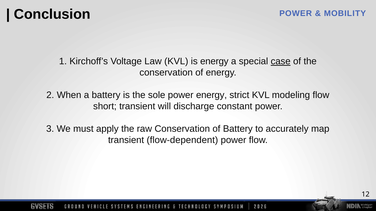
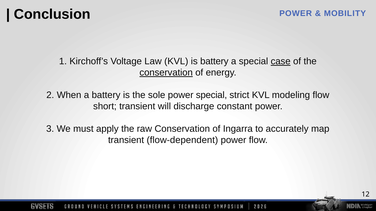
is energy: energy -> battery
conservation at (166, 73) underline: none -> present
power energy: energy -> special
of Battery: Battery -> Ingarra
